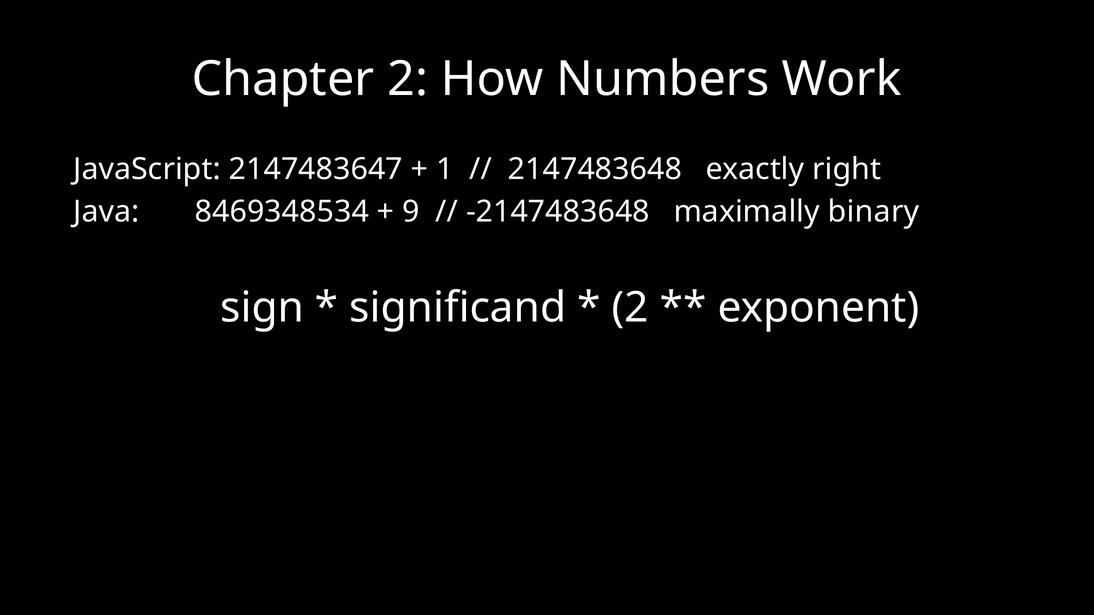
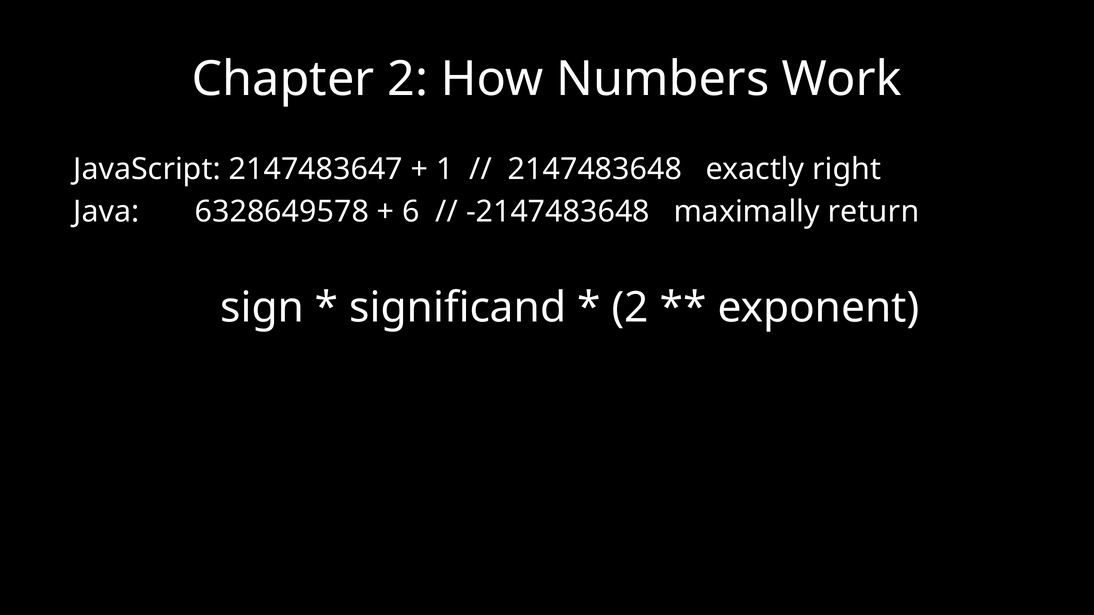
8469348534: 8469348534 -> 6328649578
9: 9 -> 6
binary: binary -> return
